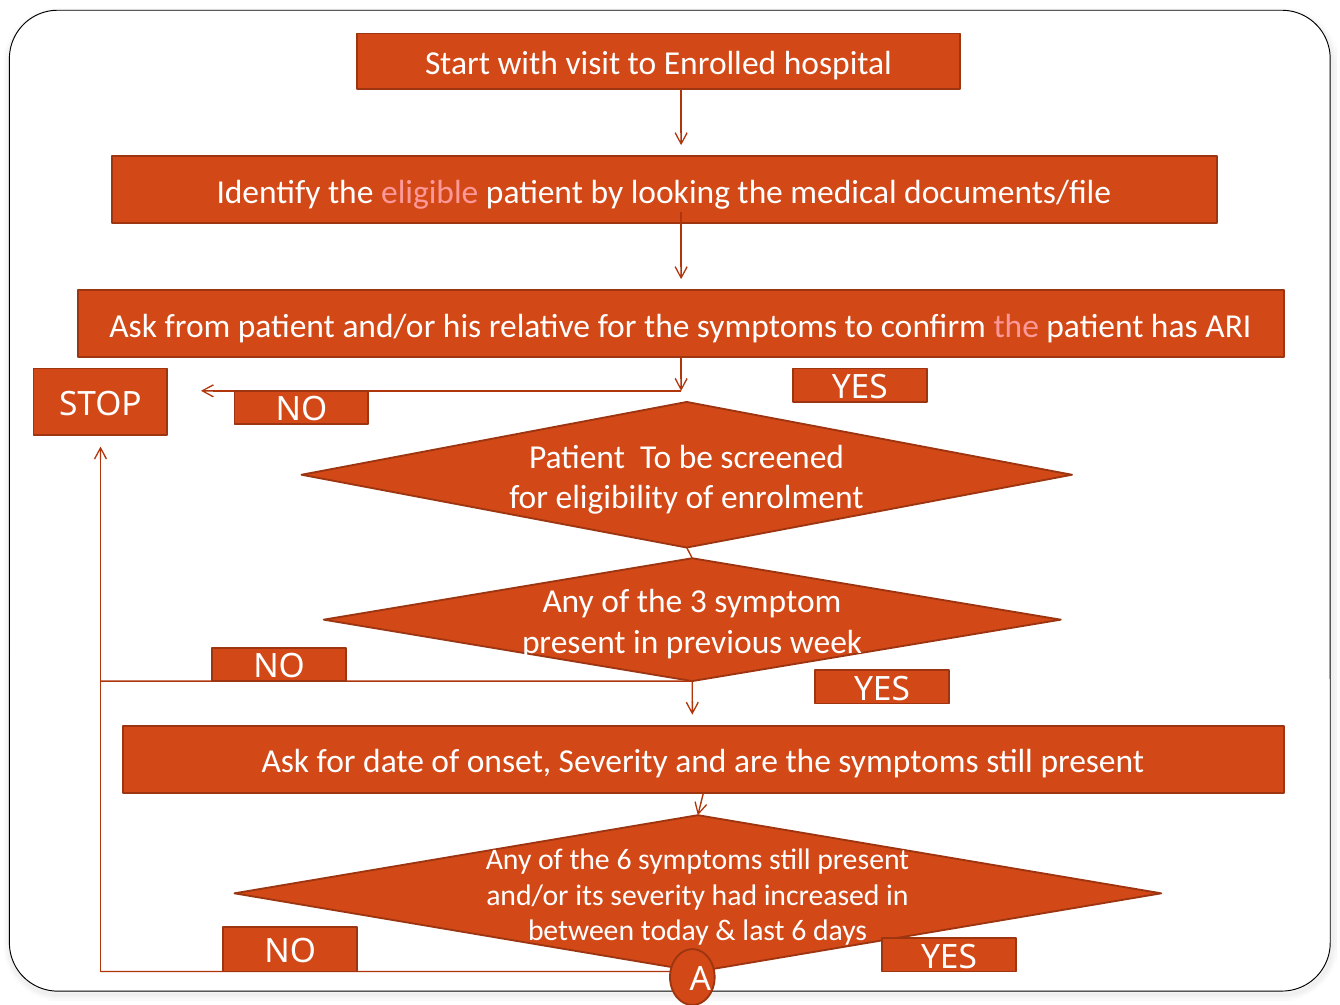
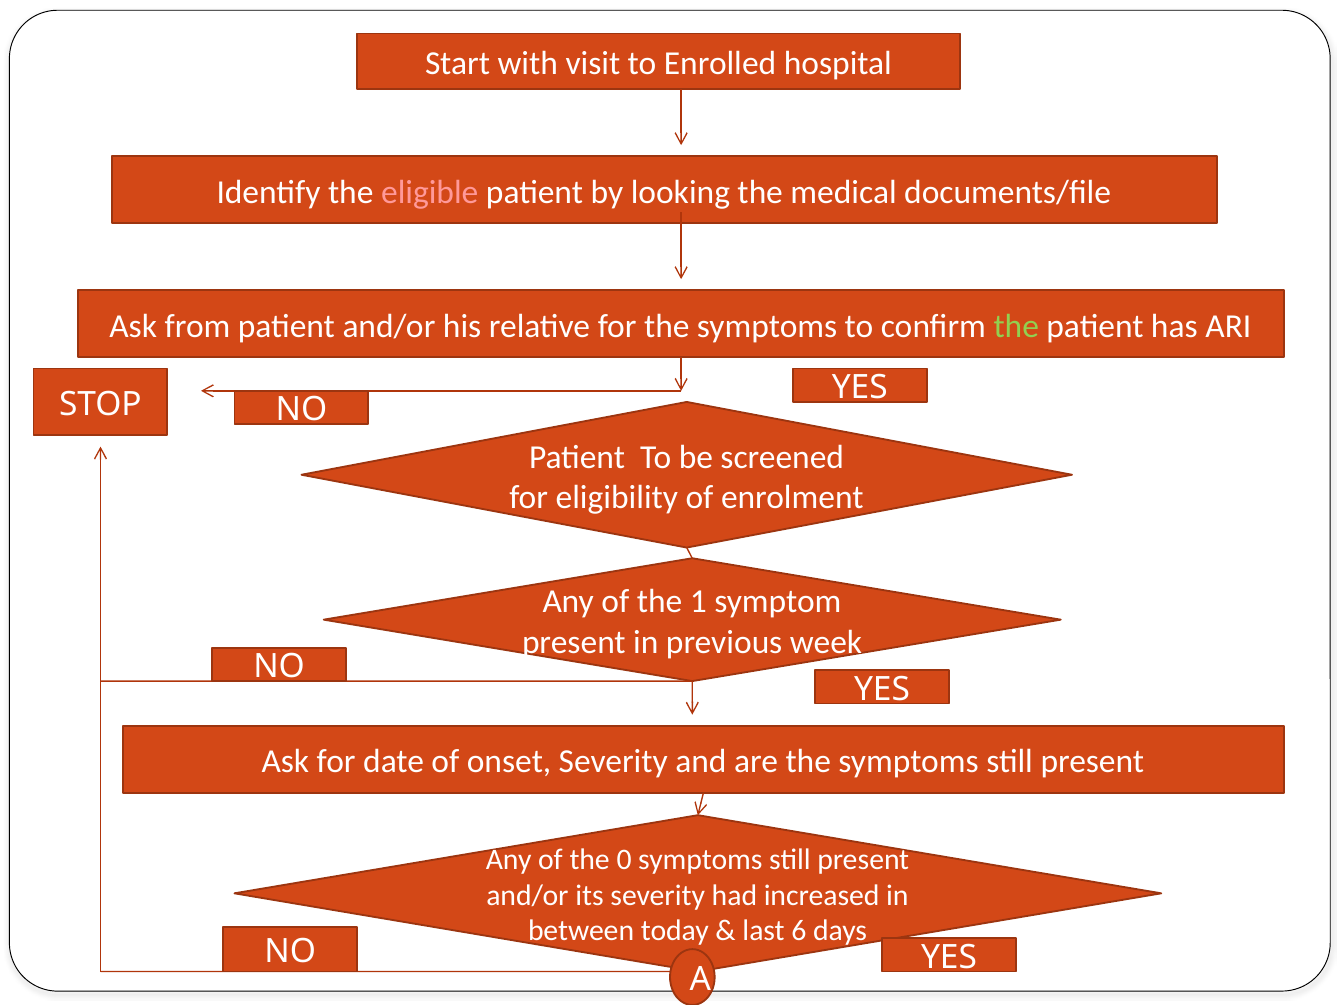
the at (1016, 326) colour: pink -> light green
3: 3 -> 1
the 6: 6 -> 0
